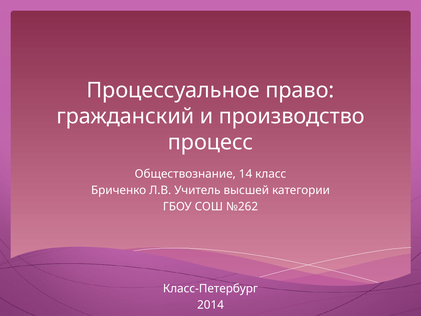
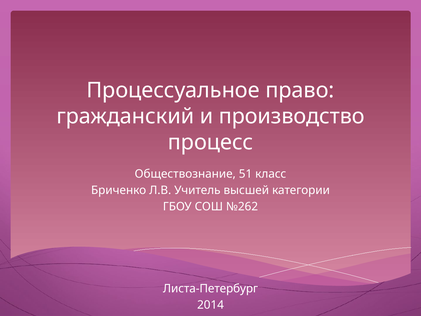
14: 14 -> 51
Класс-Петербург: Класс-Петербург -> Листа-Петербург
